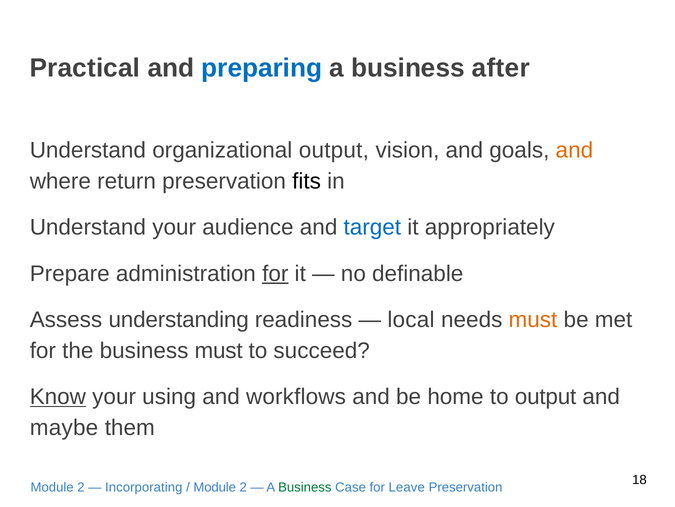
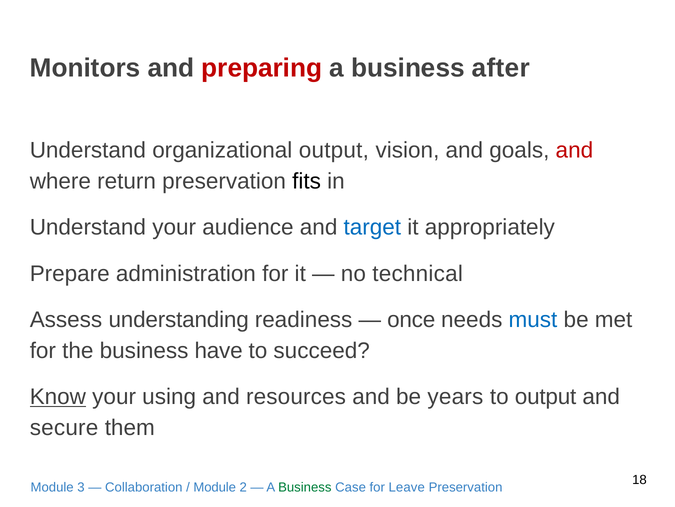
Practical: Practical -> Monitors
preparing colour: blue -> red
and at (574, 150) colour: orange -> red
for at (275, 273) underline: present -> none
definable: definable -> technical
local: local -> once
must at (533, 319) colour: orange -> blue
business must: must -> have
workflows: workflows -> resources
home: home -> years
maybe: maybe -> secure
2 at (81, 487): 2 -> 3
Incorporating: Incorporating -> Collaboration
